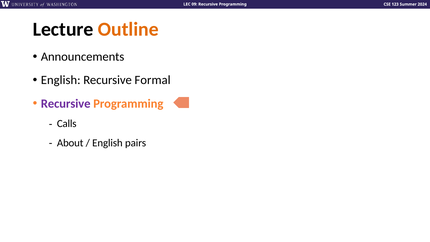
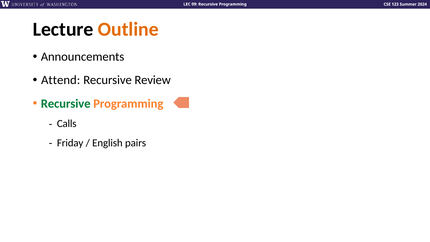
English at (61, 80): English -> Attend
Formal: Formal -> Review
Recursive at (66, 103) colour: purple -> green
About: About -> Friday
